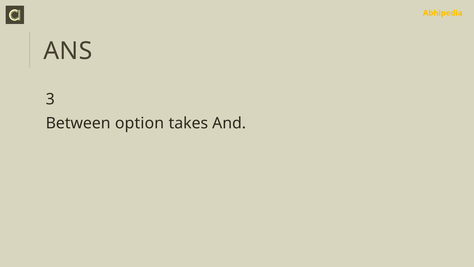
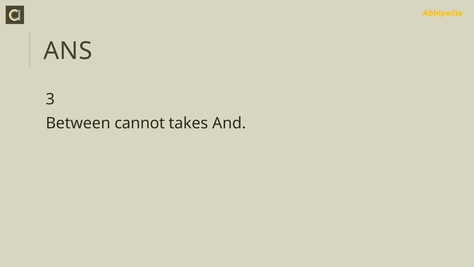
option: option -> cannot
